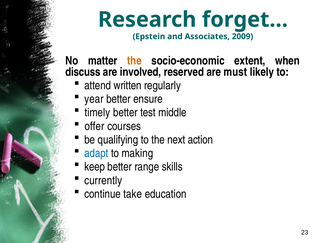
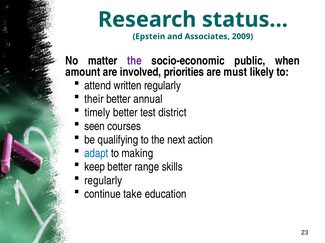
forget…: forget… -> status…
the at (134, 61) colour: orange -> purple
extent: extent -> public
discuss: discuss -> amount
reserved: reserved -> priorities
year: year -> their
ensure: ensure -> annual
middle: middle -> district
offer: offer -> seen
currently at (103, 181): currently -> regularly
